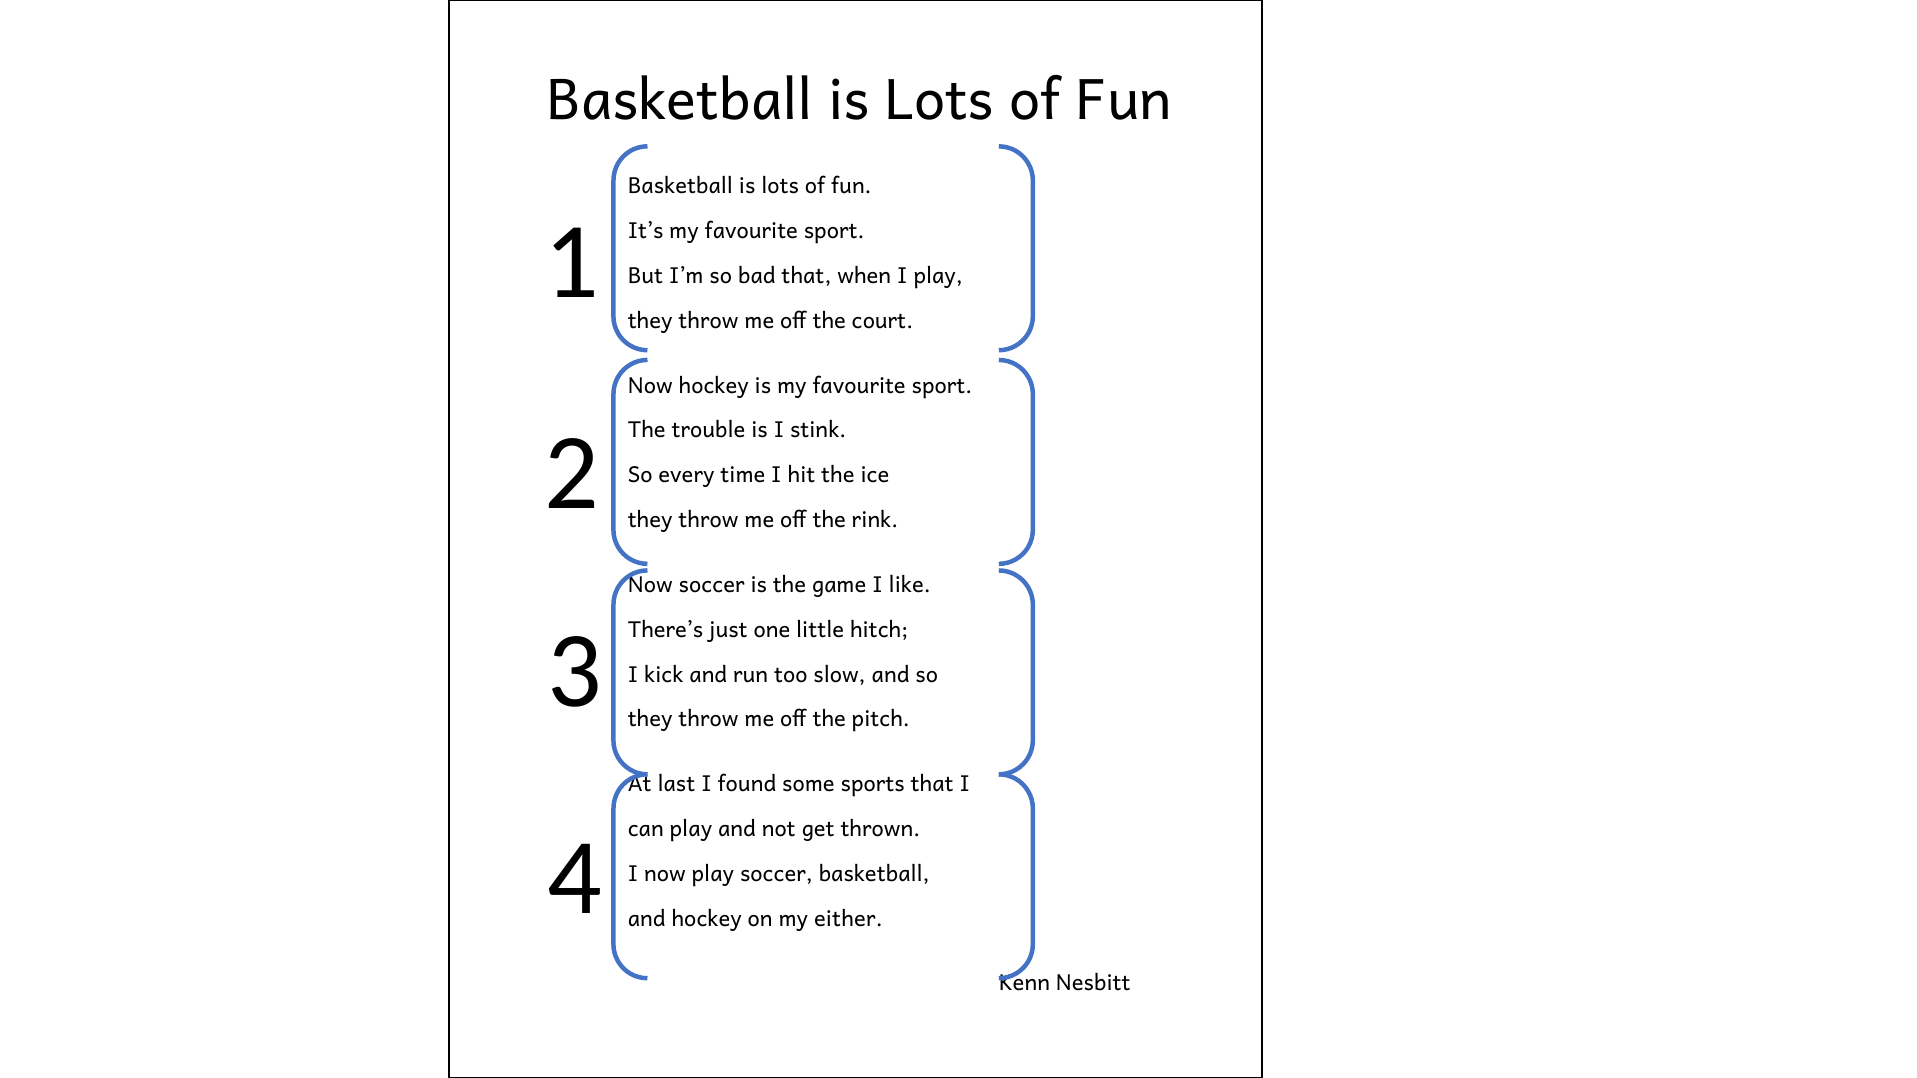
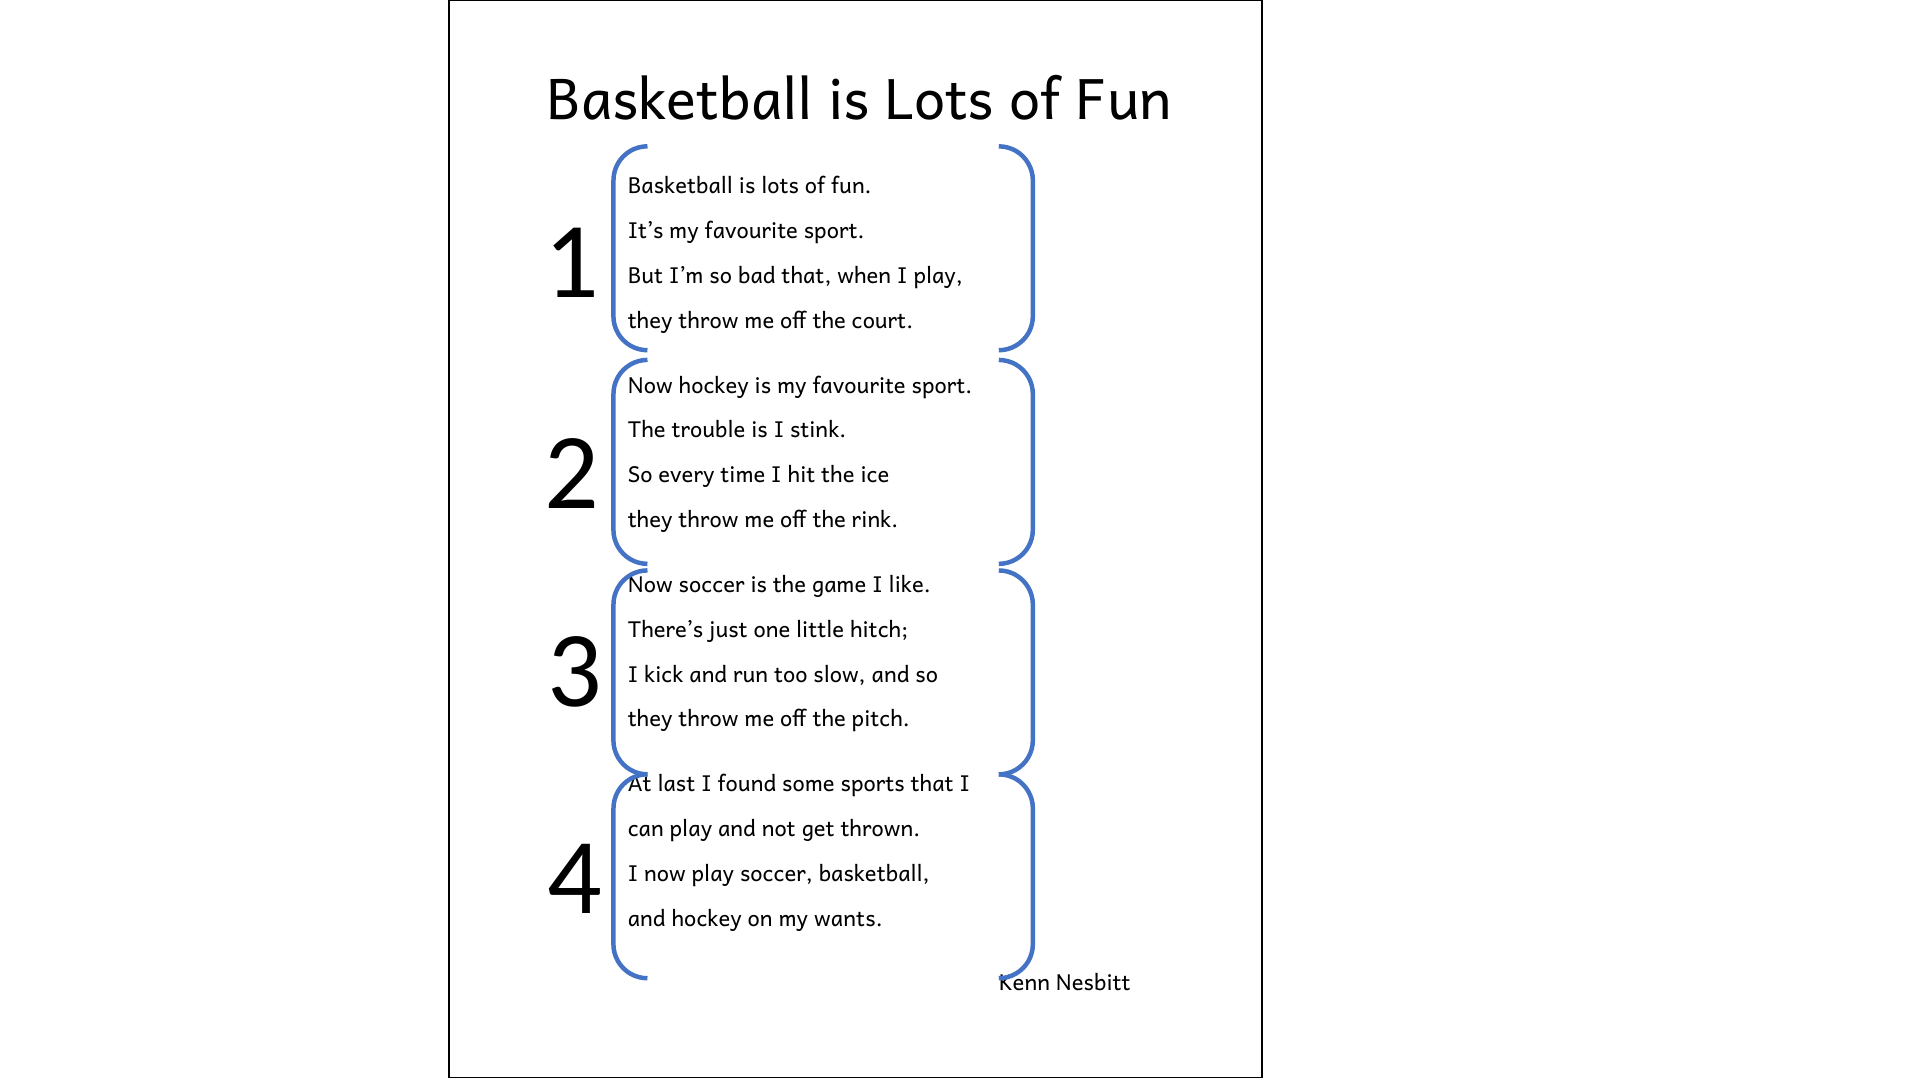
either: either -> wants
